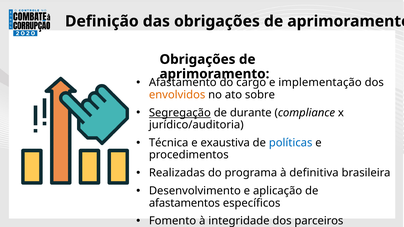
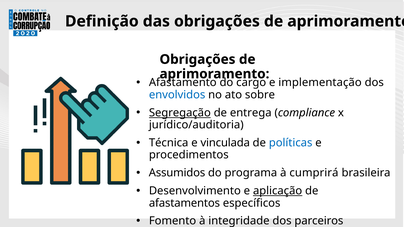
envolvidos colour: orange -> blue
durante: durante -> entrega
exaustiva: exaustiva -> vinculada
Realizadas: Realizadas -> Assumidos
definitiva: definitiva -> cumprirá
aplicação underline: none -> present
